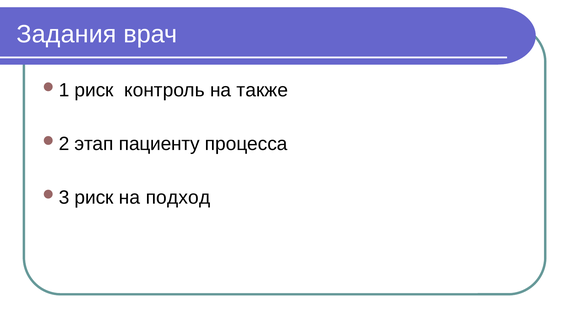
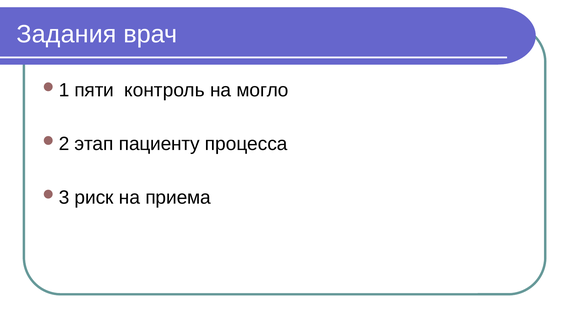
риск at (94, 90): риск -> пяти
также: также -> могло
подход: подход -> приема
